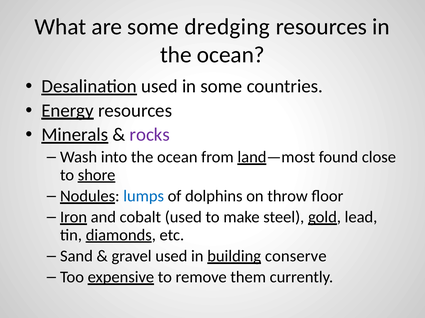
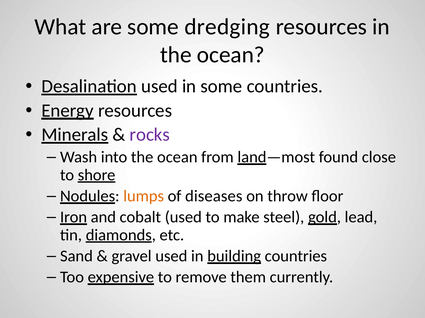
lumps colour: blue -> orange
dolphins: dolphins -> diseases
building conserve: conserve -> countries
